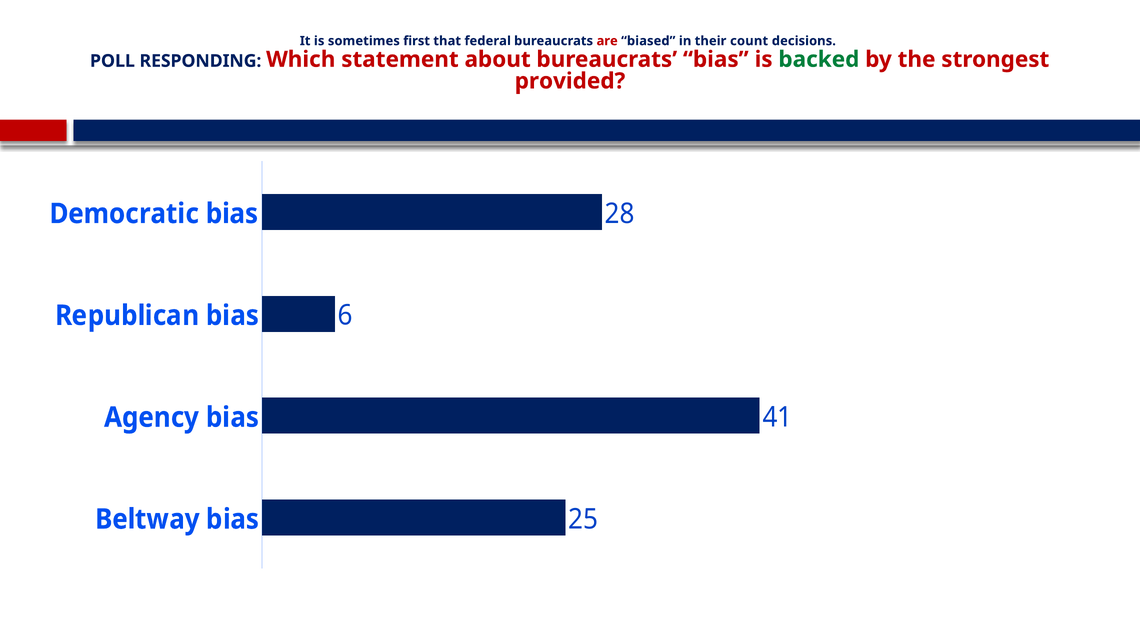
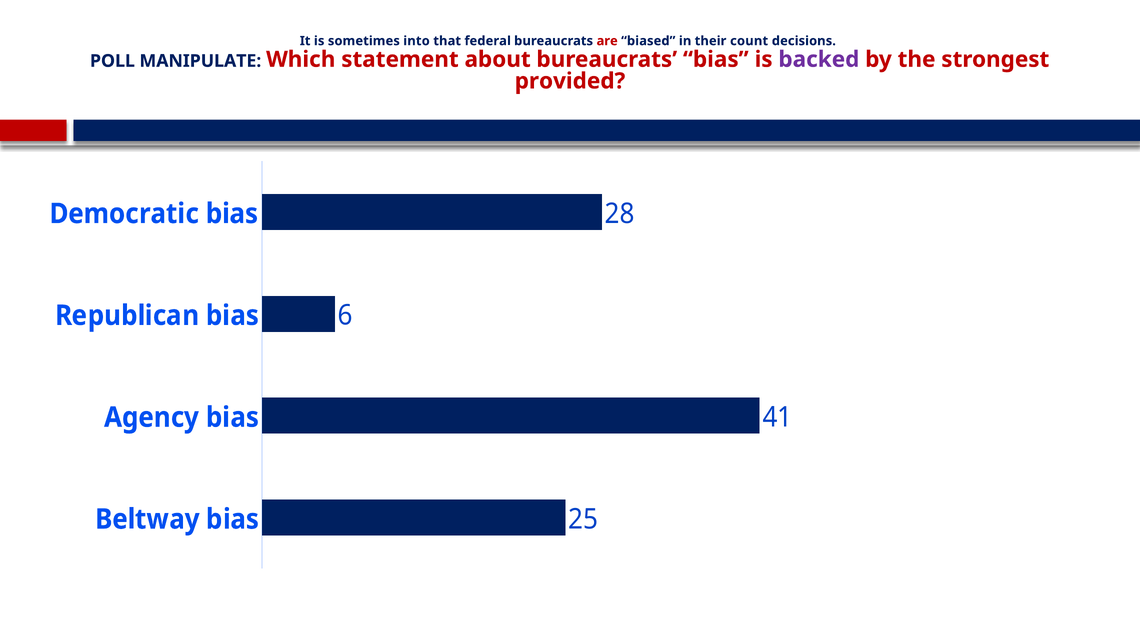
first: first -> into
RESPONDING: RESPONDING -> MANIPULATE
backed colour: green -> purple
